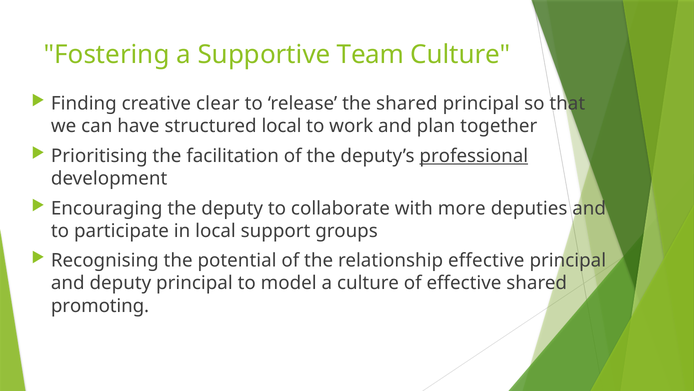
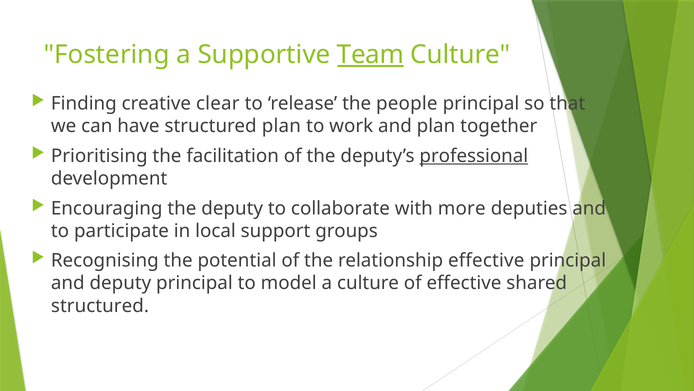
Team underline: none -> present
the shared: shared -> people
structured local: local -> plan
promoting at (100, 305): promoting -> structured
